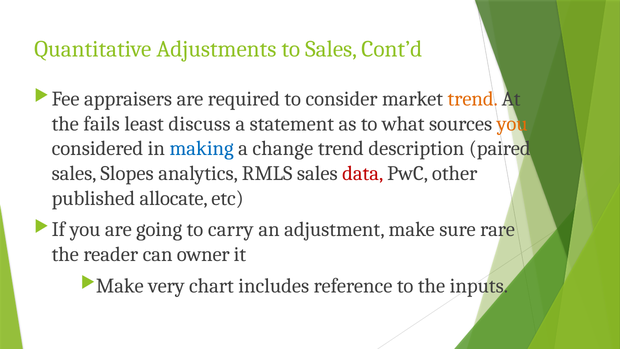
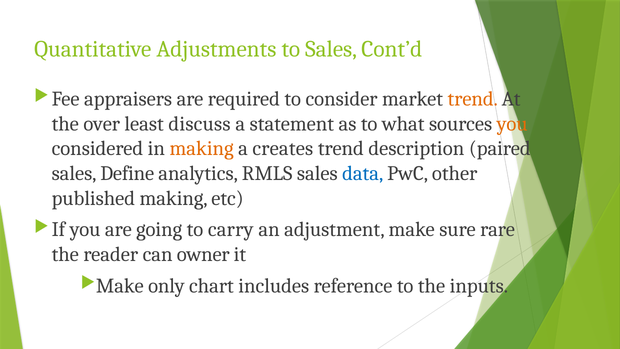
fails: fails -> over
making at (202, 149) colour: blue -> orange
change: change -> creates
Slopes: Slopes -> Define
data colour: red -> blue
published allocate: allocate -> making
very: very -> only
